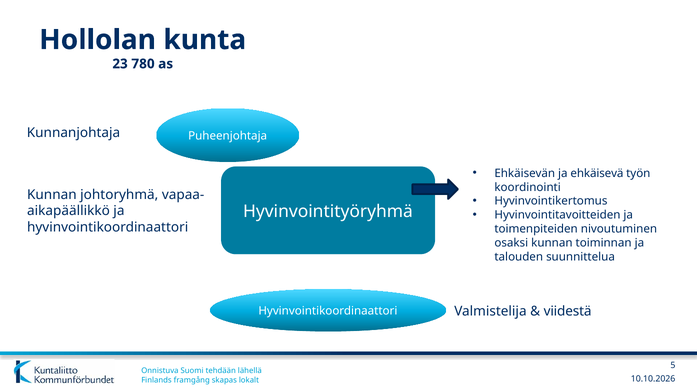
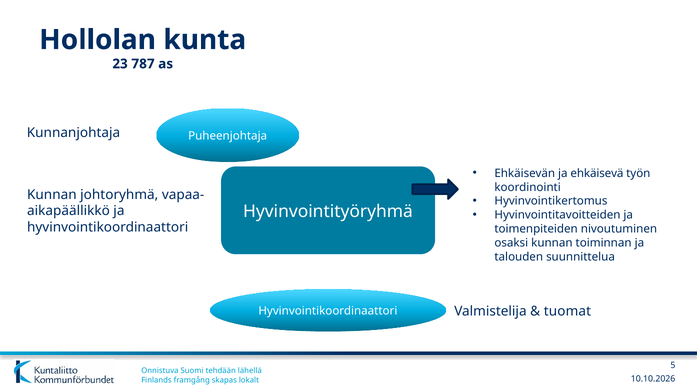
780: 780 -> 787
viidestä: viidestä -> tuomat
